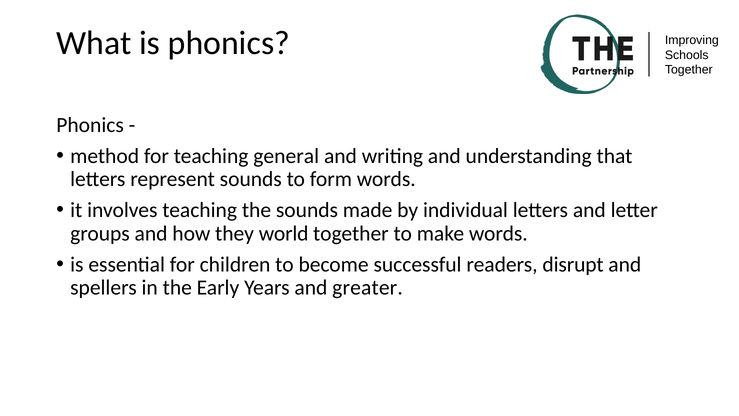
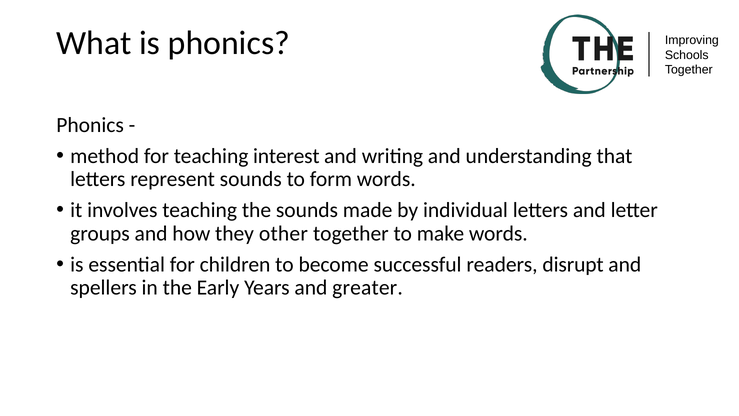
general: general -> interest
world: world -> other
